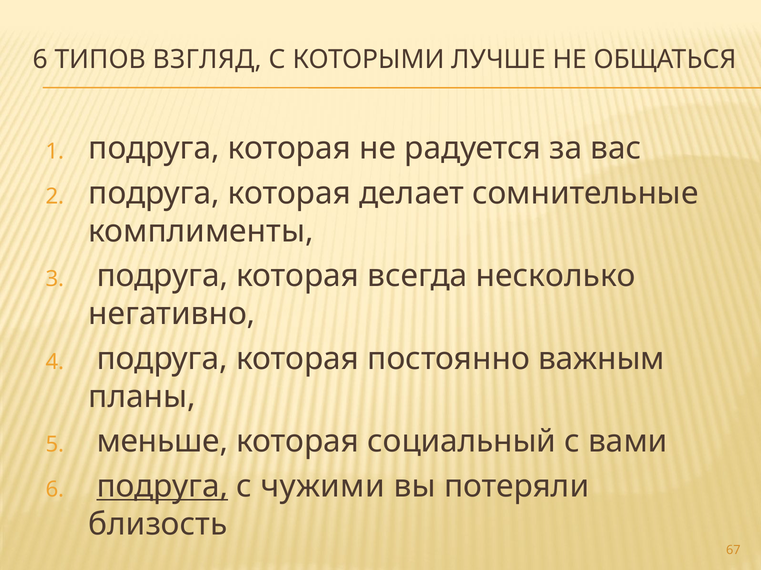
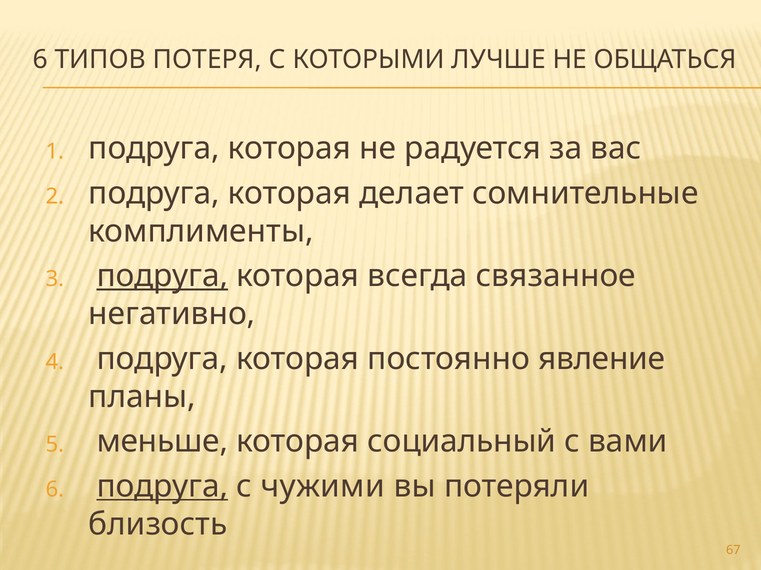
ВЗГЛЯД: ВЗГЛЯД -> ПОТЕРЯ
подруга at (162, 276) underline: none -> present
несколько: несколько -> связанное
важным: важным -> явление
